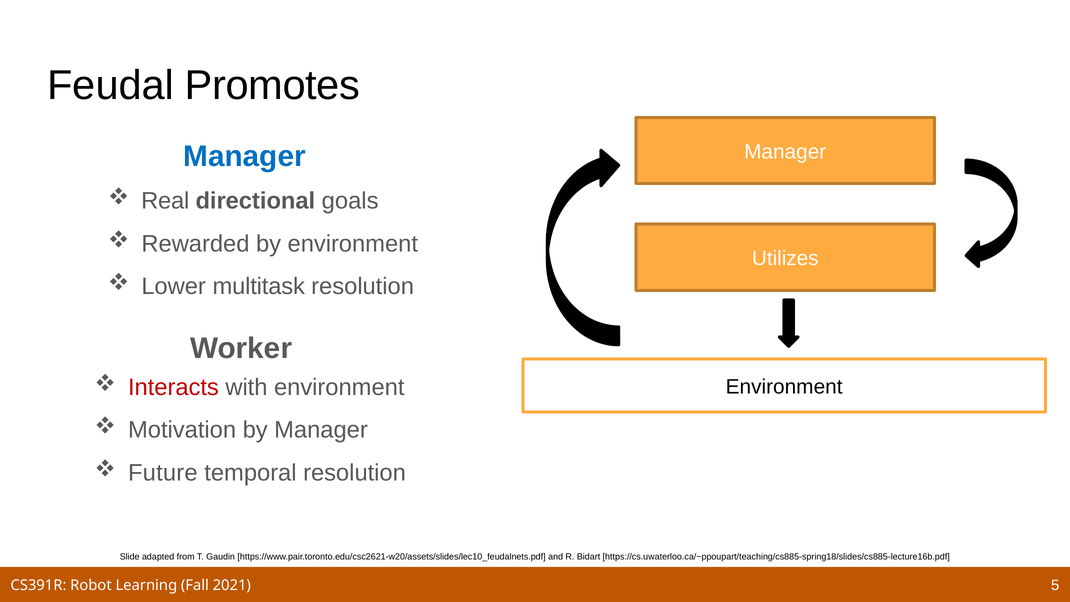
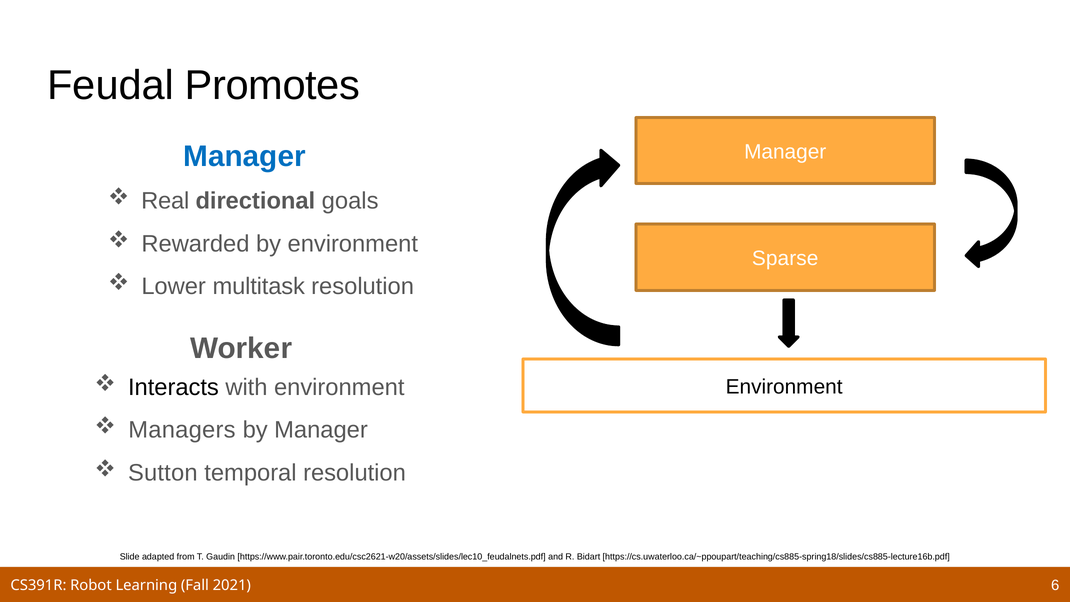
Utilizes: Utilizes -> Sparse
Interacts colour: red -> black
Motivation: Motivation -> Managers
Future: Future -> Sutton
5: 5 -> 6
